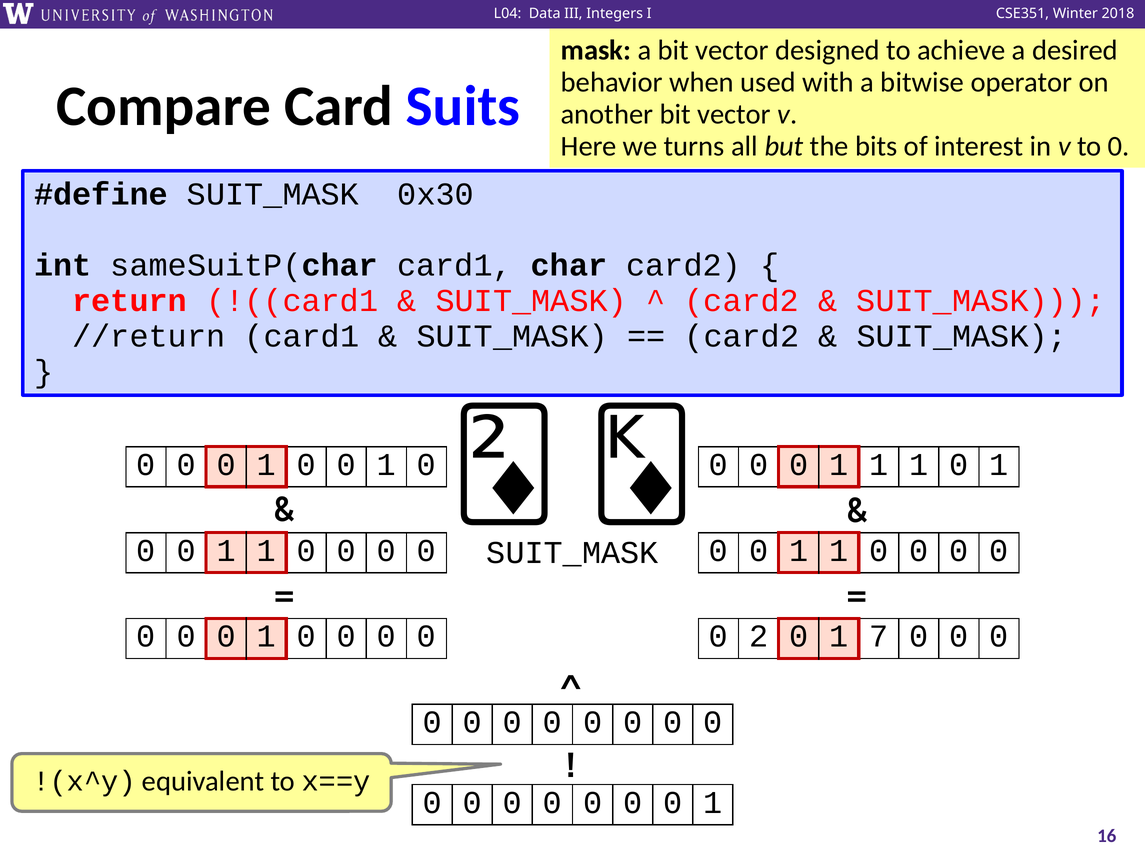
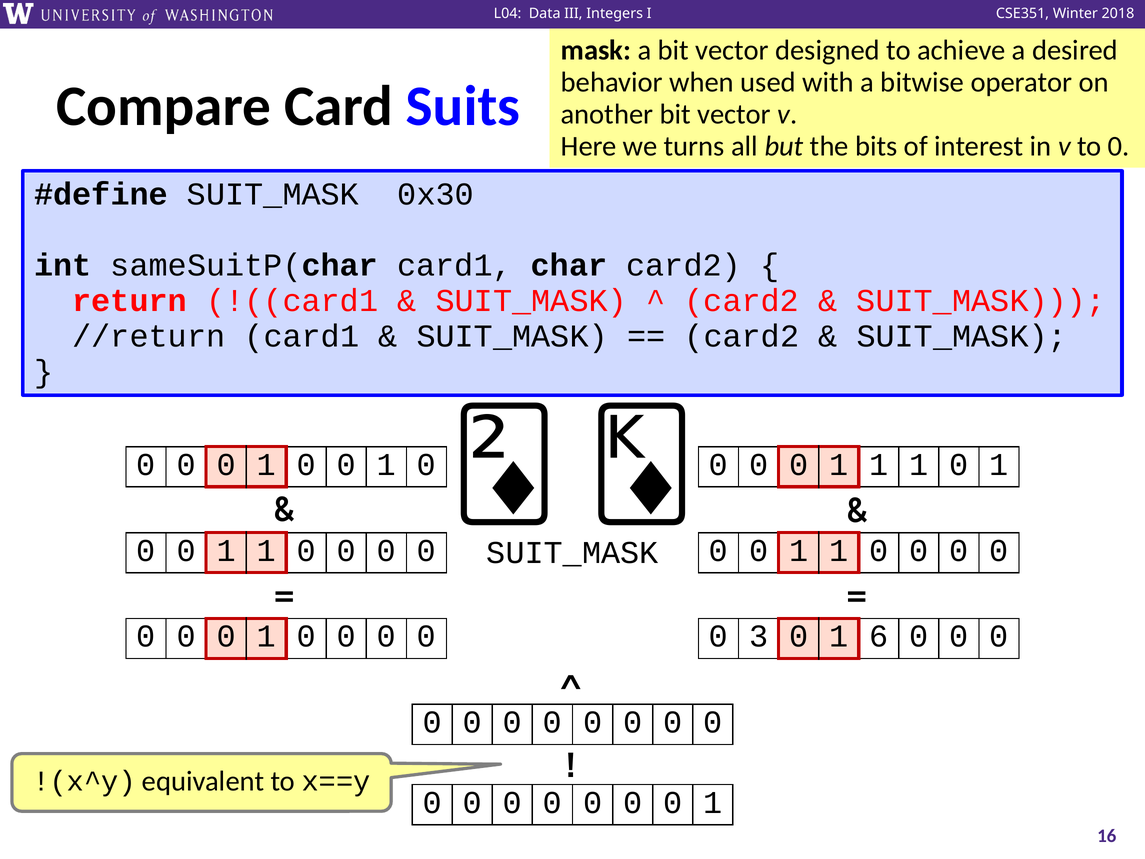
2: 2 -> 3
7: 7 -> 6
